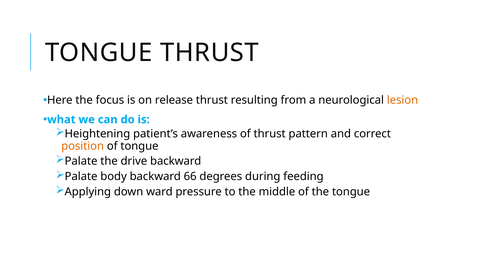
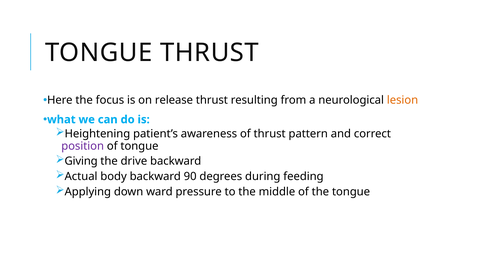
position colour: orange -> purple
Palate at (81, 161): Palate -> Giving
Palate at (81, 176): Palate -> Actual
66: 66 -> 90
